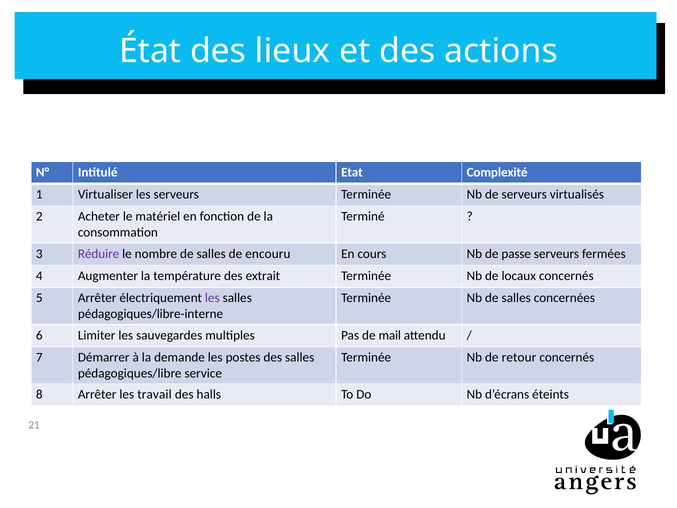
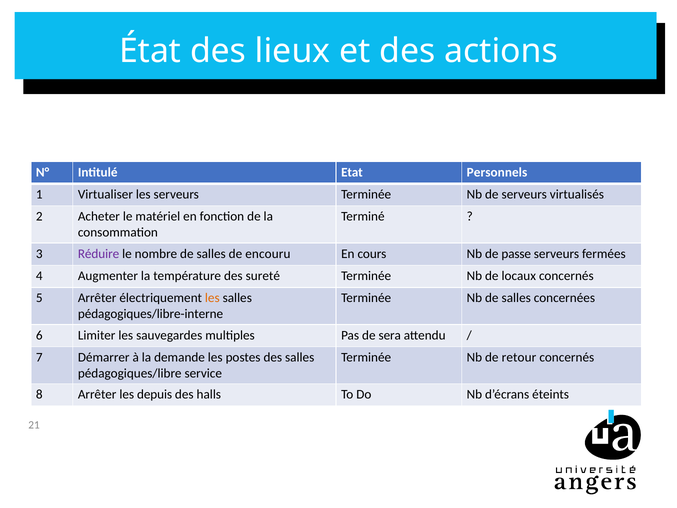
Complexité: Complexité -> Personnels
extrait: extrait -> sureté
les at (212, 298) colour: purple -> orange
mail: mail -> sera
travail: travail -> depuis
